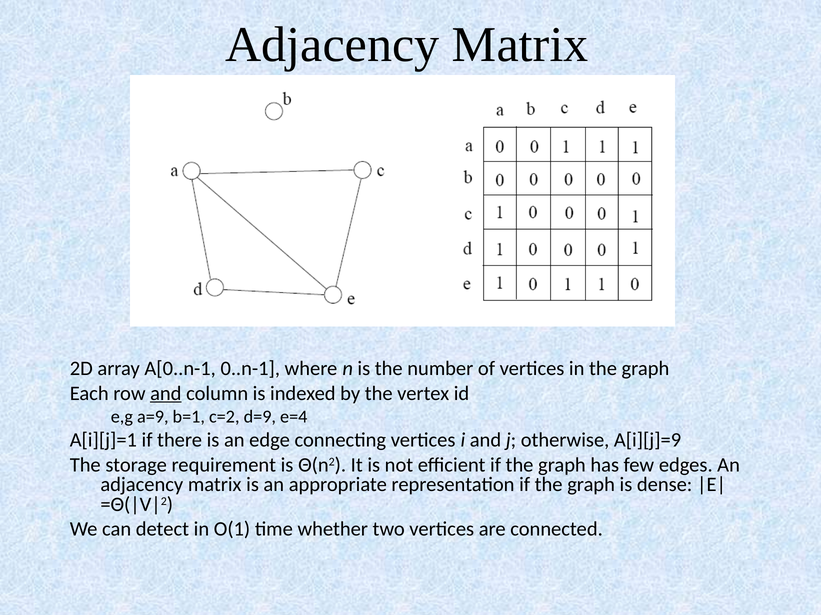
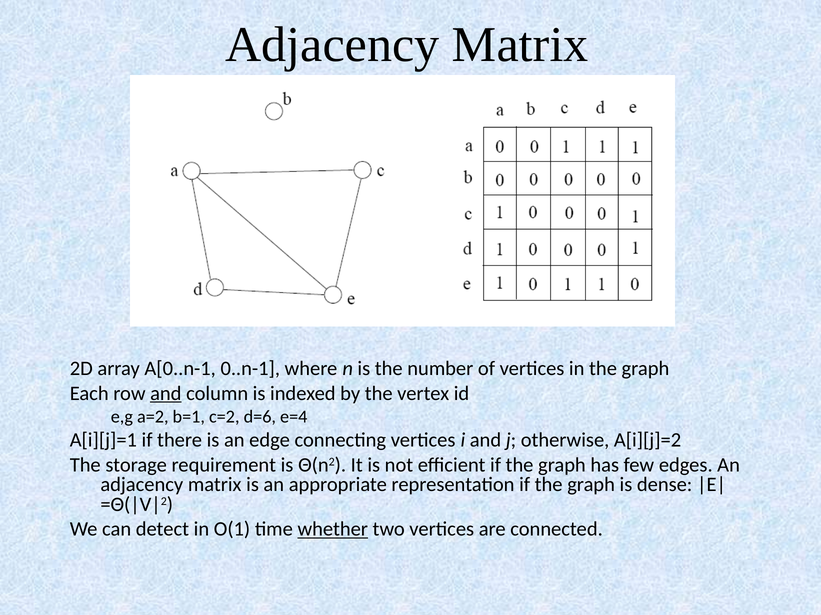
a=9: a=9 -> a=2
d=9: d=9 -> d=6
A[i][j]=9: A[i][j]=9 -> A[i][j]=2
whether underline: none -> present
